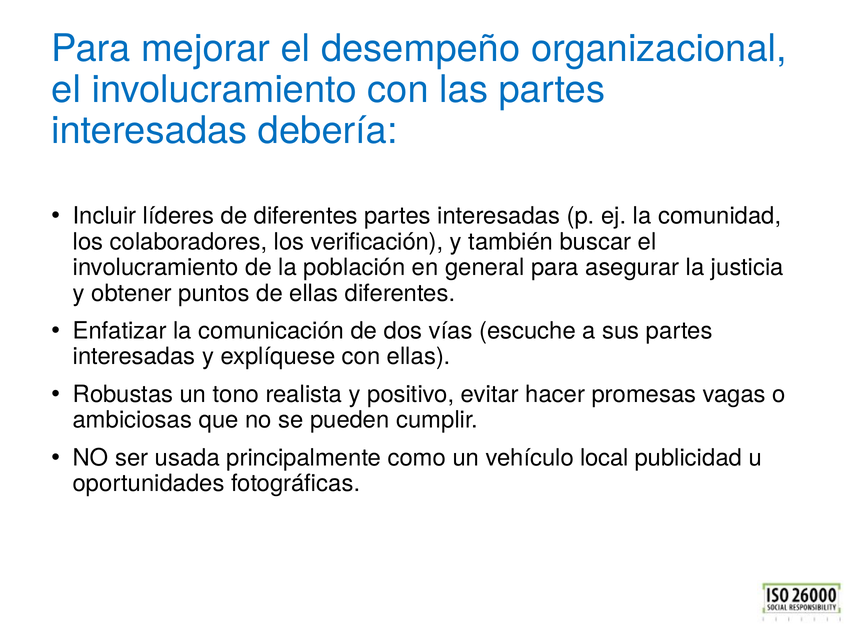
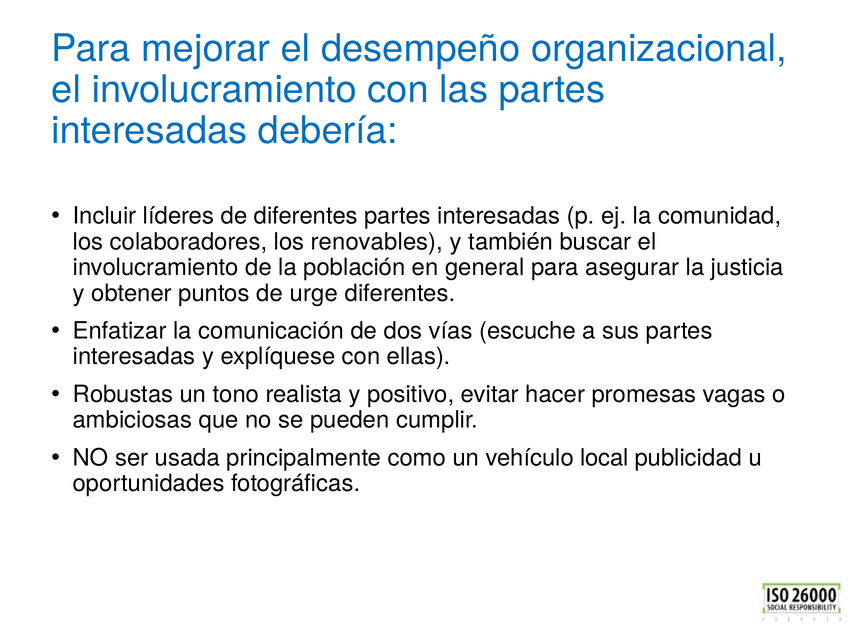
verificación: verificación -> renovables
de ellas: ellas -> urge
